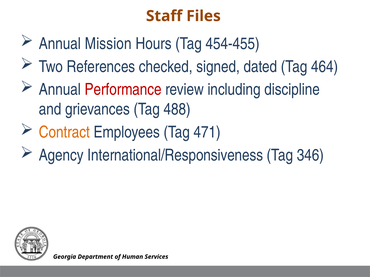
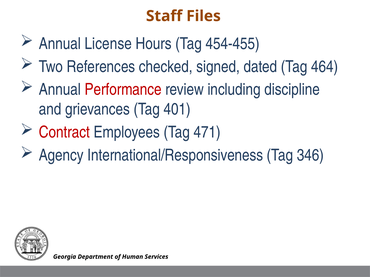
Mission: Mission -> License
488: 488 -> 401
Contract colour: orange -> red
